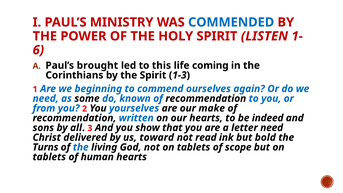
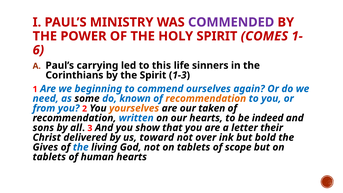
COMMENDED colour: blue -> purple
LISTEN: LISTEN -> COMES
brought: brought -> carrying
coming: coming -> sinners
recommendation at (206, 98) colour: black -> orange
yourselves colour: blue -> orange
make: make -> taken
letter need: need -> their
read: read -> over
Turns: Turns -> Gives
